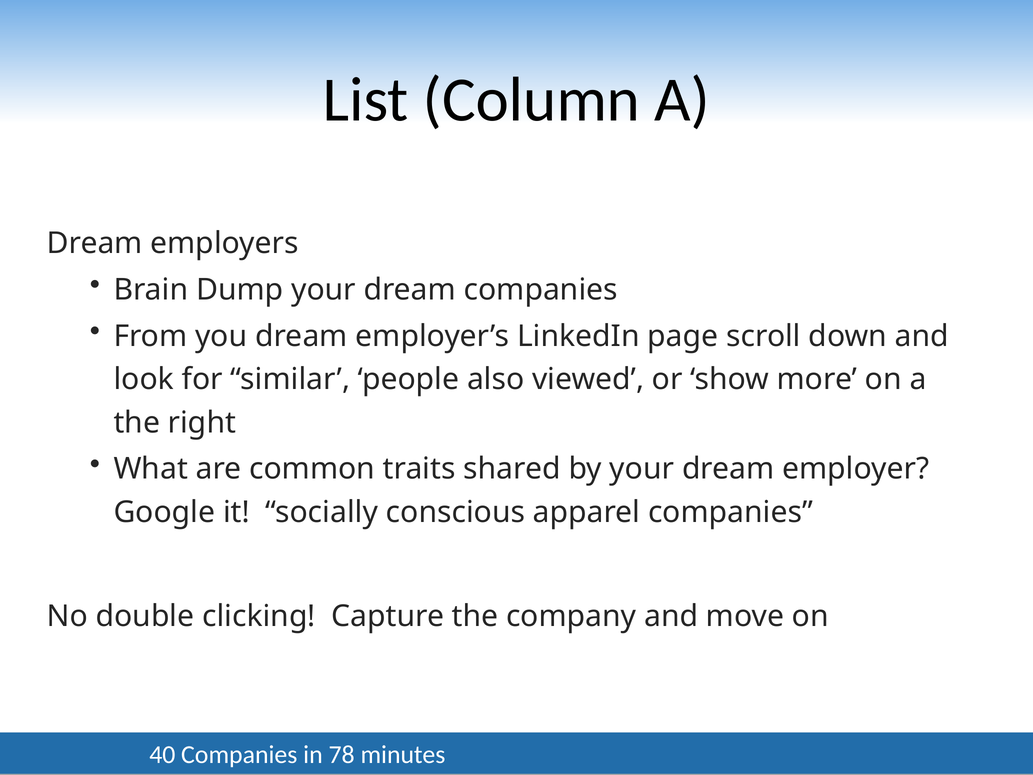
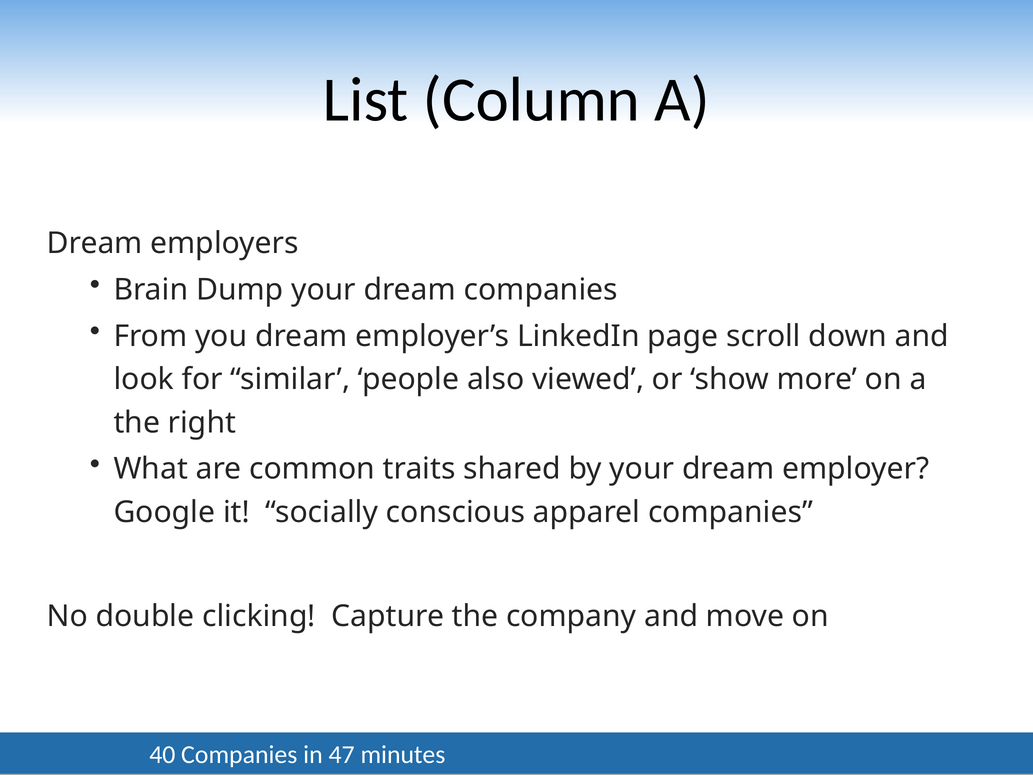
78: 78 -> 47
